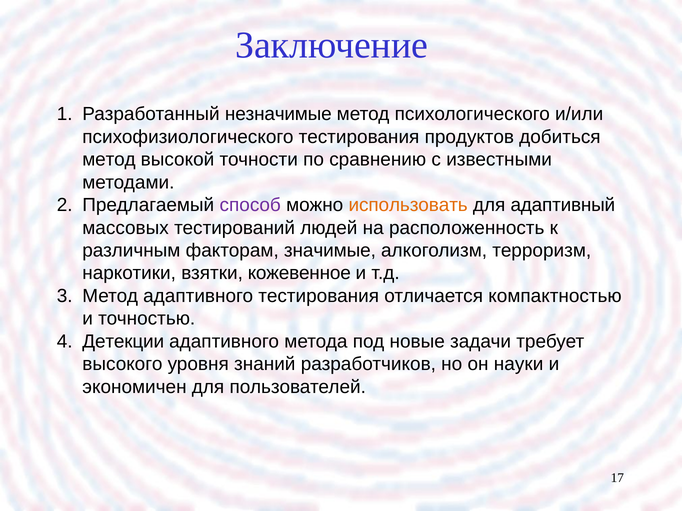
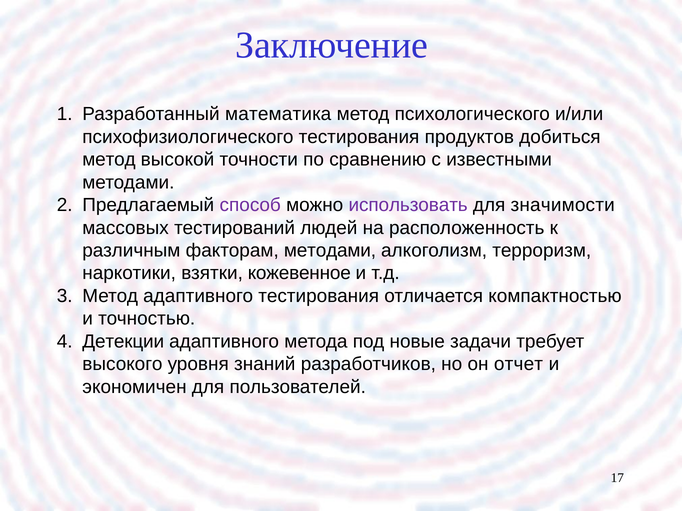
незначимые: незначимые -> математика
использовать colour: orange -> purple
адаптивный: адаптивный -> значимости
факторам значимые: значимые -> методами
науки: науки -> отчет
